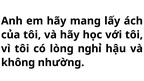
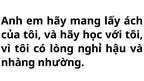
không: không -> nhàng
